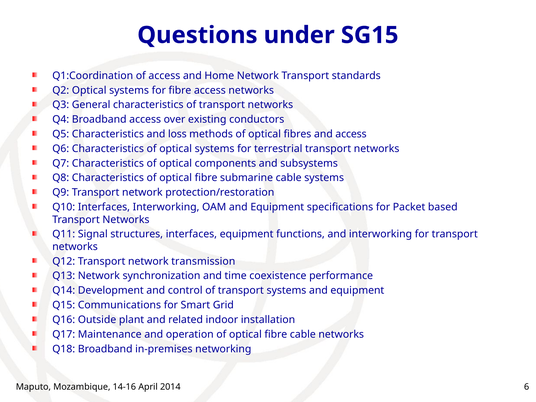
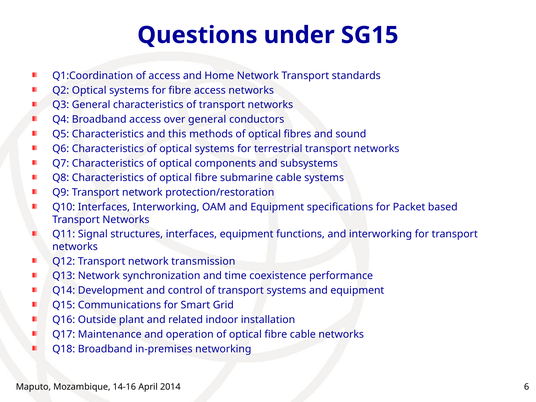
over existing: existing -> general
loss: loss -> this
and access: access -> sound
